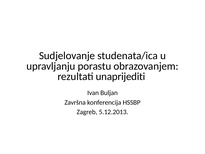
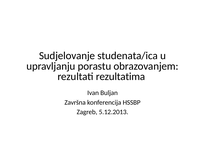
unaprijediti: unaprijediti -> rezultatima
